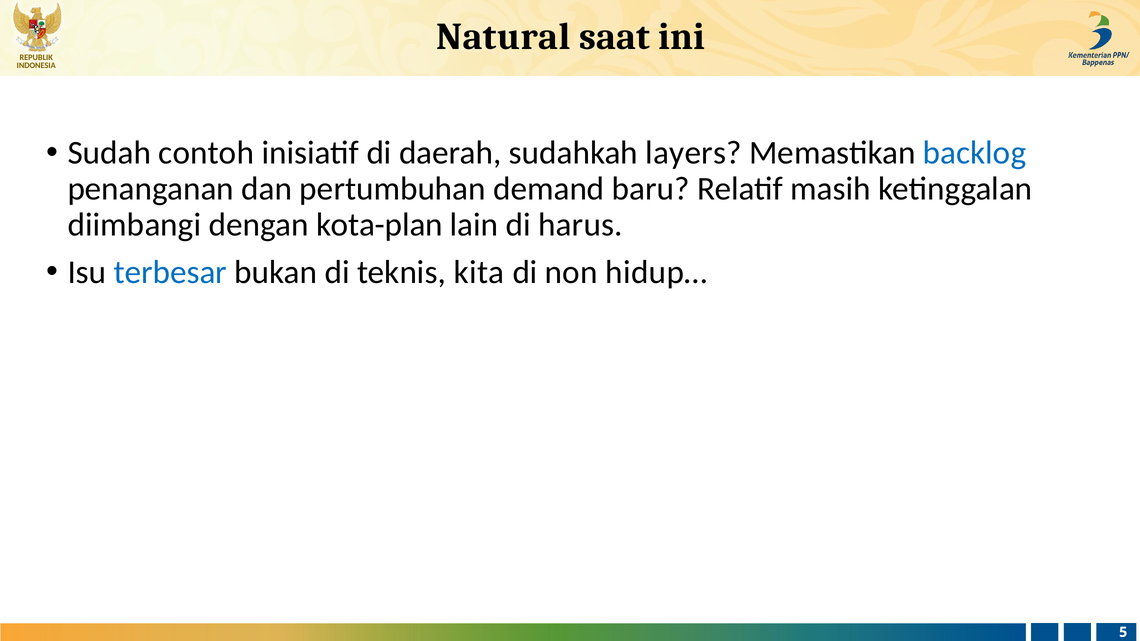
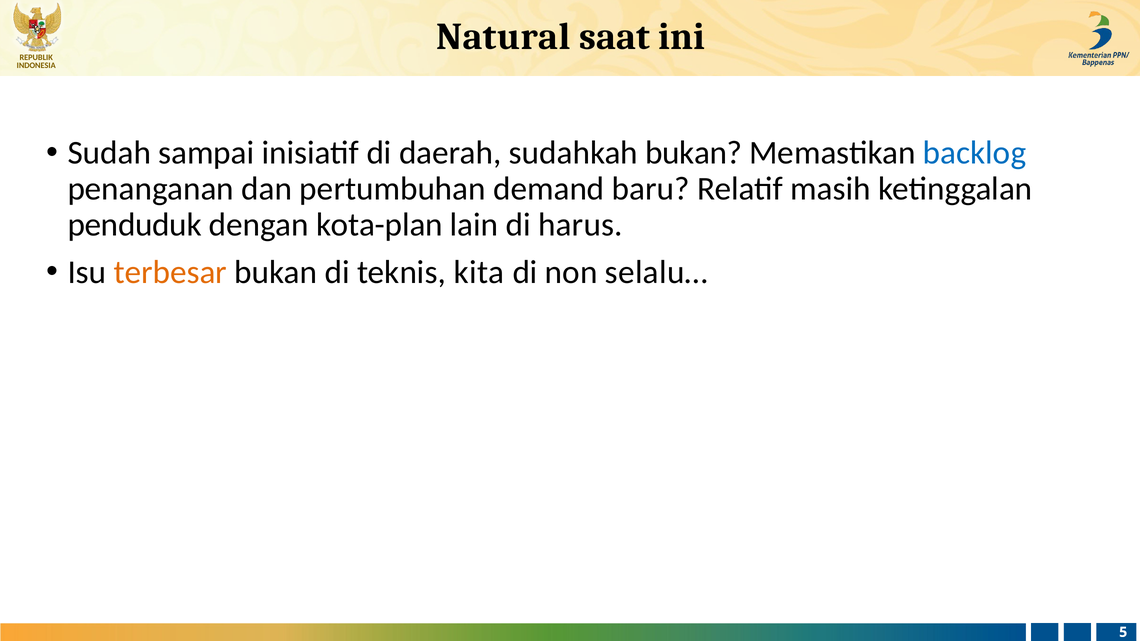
contoh: contoh -> sampai
sudahkah layers: layers -> bukan
diimbangi: diimbangi -> penduduk
terbesar colour: blue -> orange
hidup…: hidup… -> selalu…
